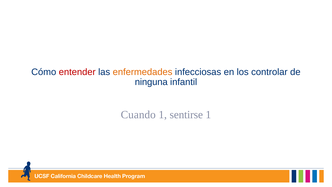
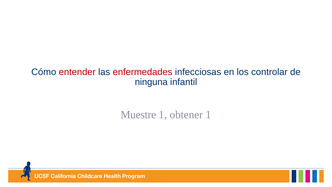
enfermedades colour: orange -> red
Cuando: Cuando -> Muestre
sentirse: sentirse -> obtener
